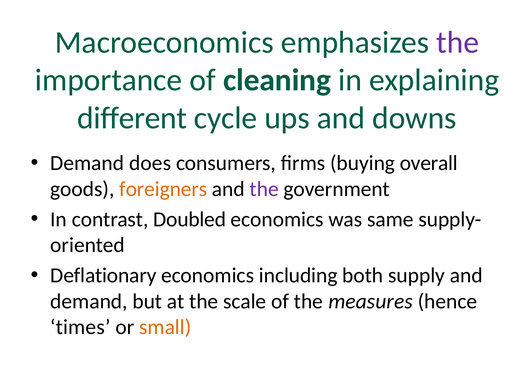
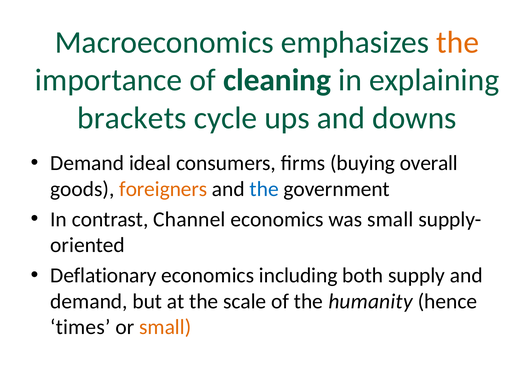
the at (458, 42) colour: purple -> orange
different: different -> brackets
does: does -> ideal
the at (264, 189) colour: purple -> blue
Doubled: Doubled -> Channel
was same: same -> small
measures: measures -> humanity
